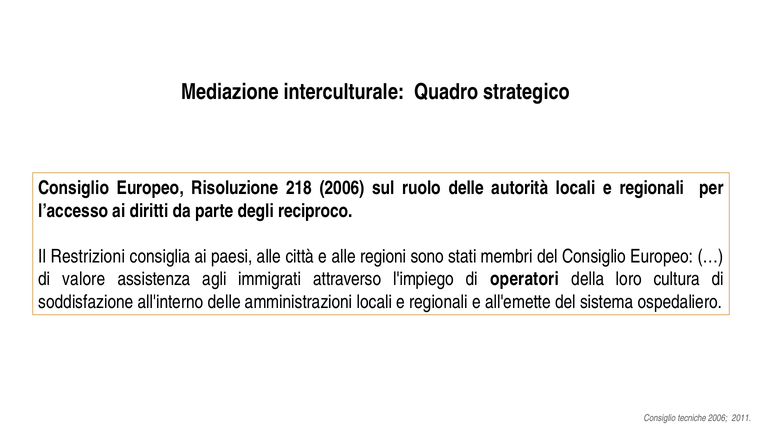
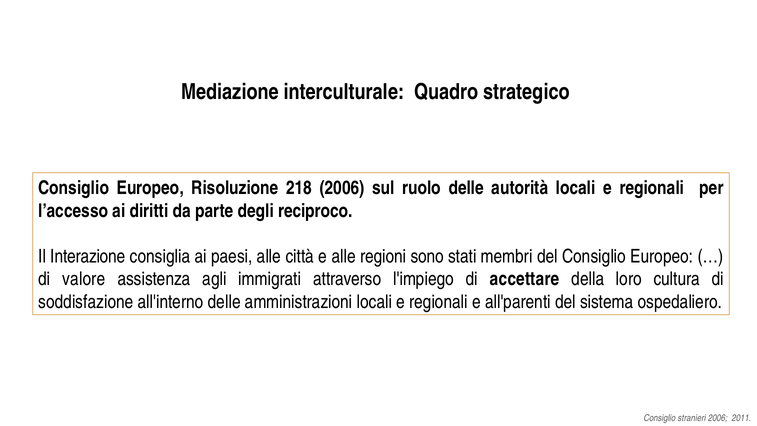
Restrizioni: Restrizioni -> Interazione
operatori: operatori -> accettare
all'emette: all'emette -> all'parenti
tecniche: tecniche -> stranieri
